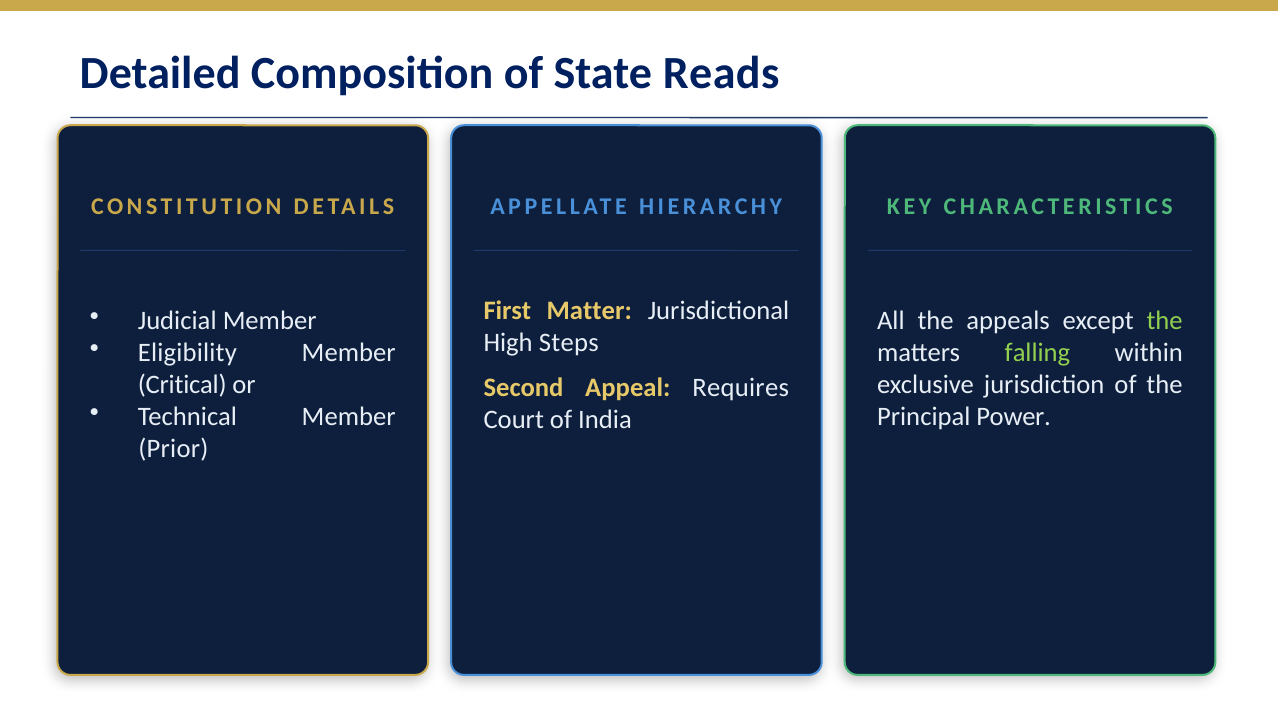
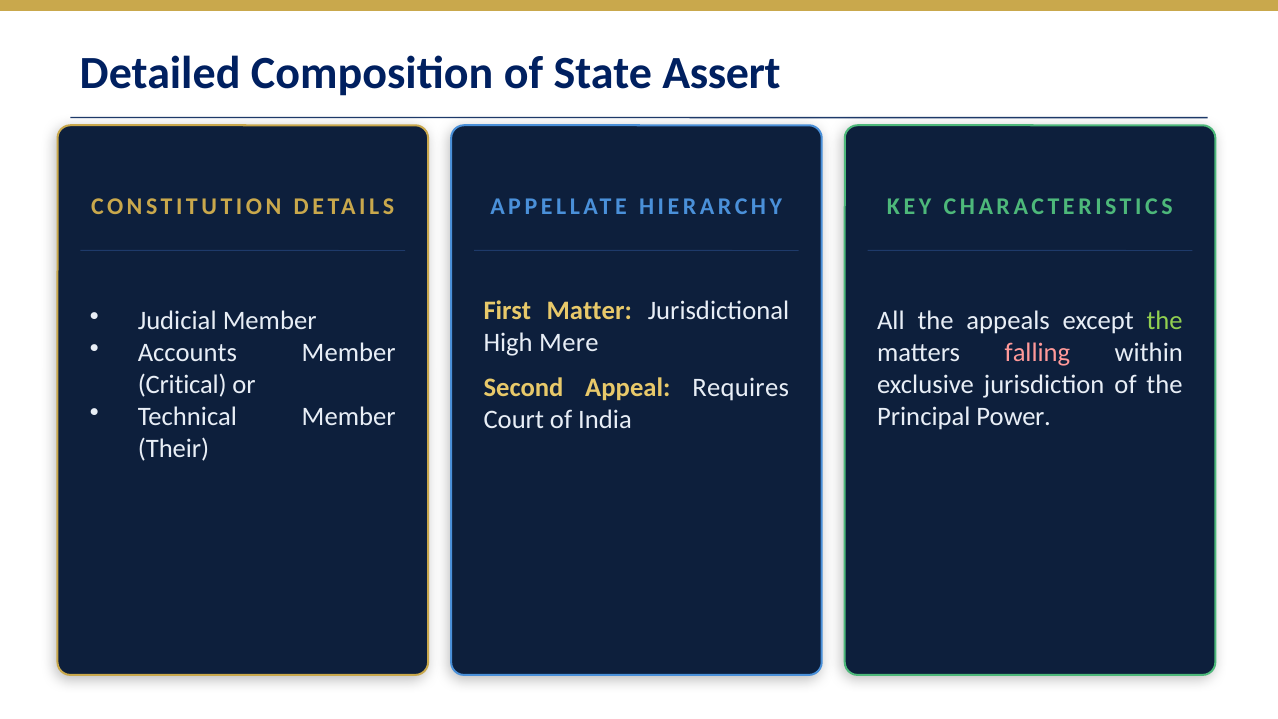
Reads: Reads -> Assert
Steps: Steps -> Mere
Eligibility: Eligibility -> Accounts
falling colour: light green -> pink
Prior: Prior -> Their
